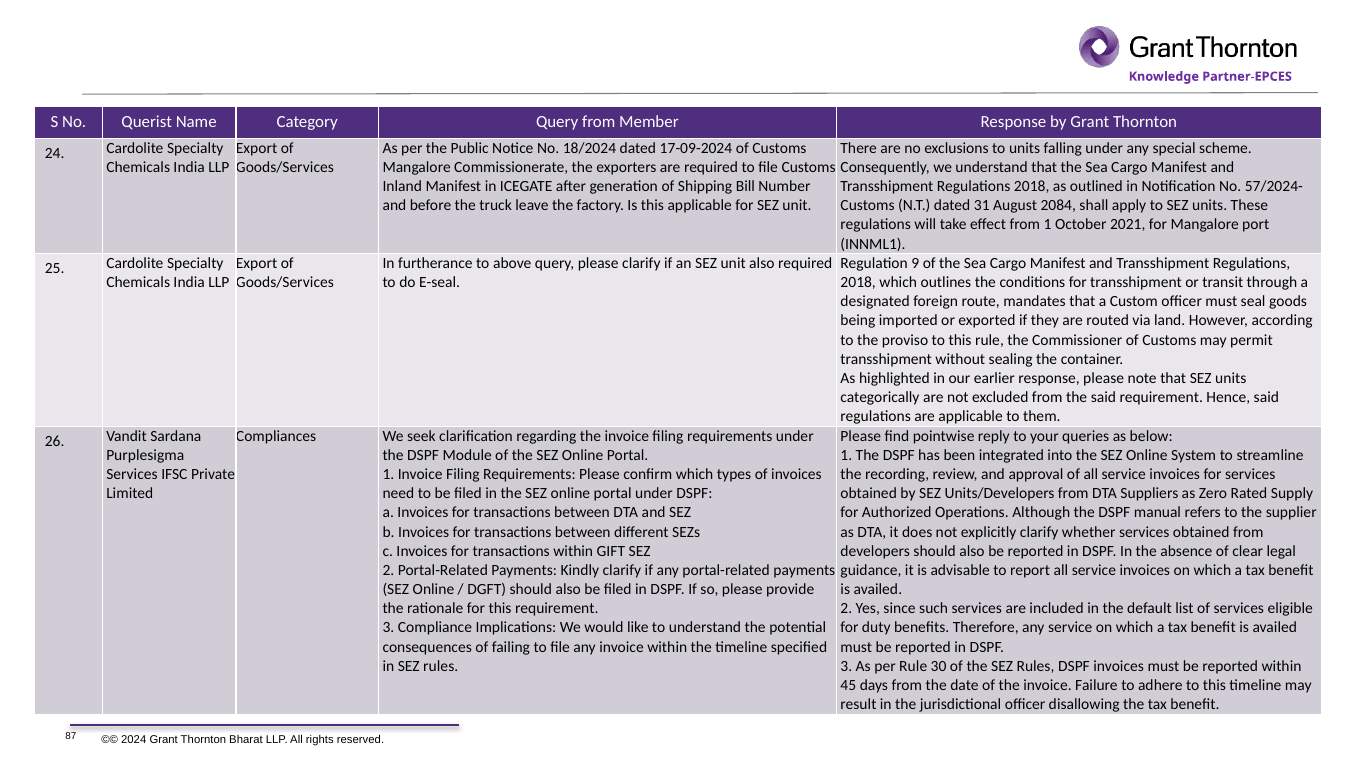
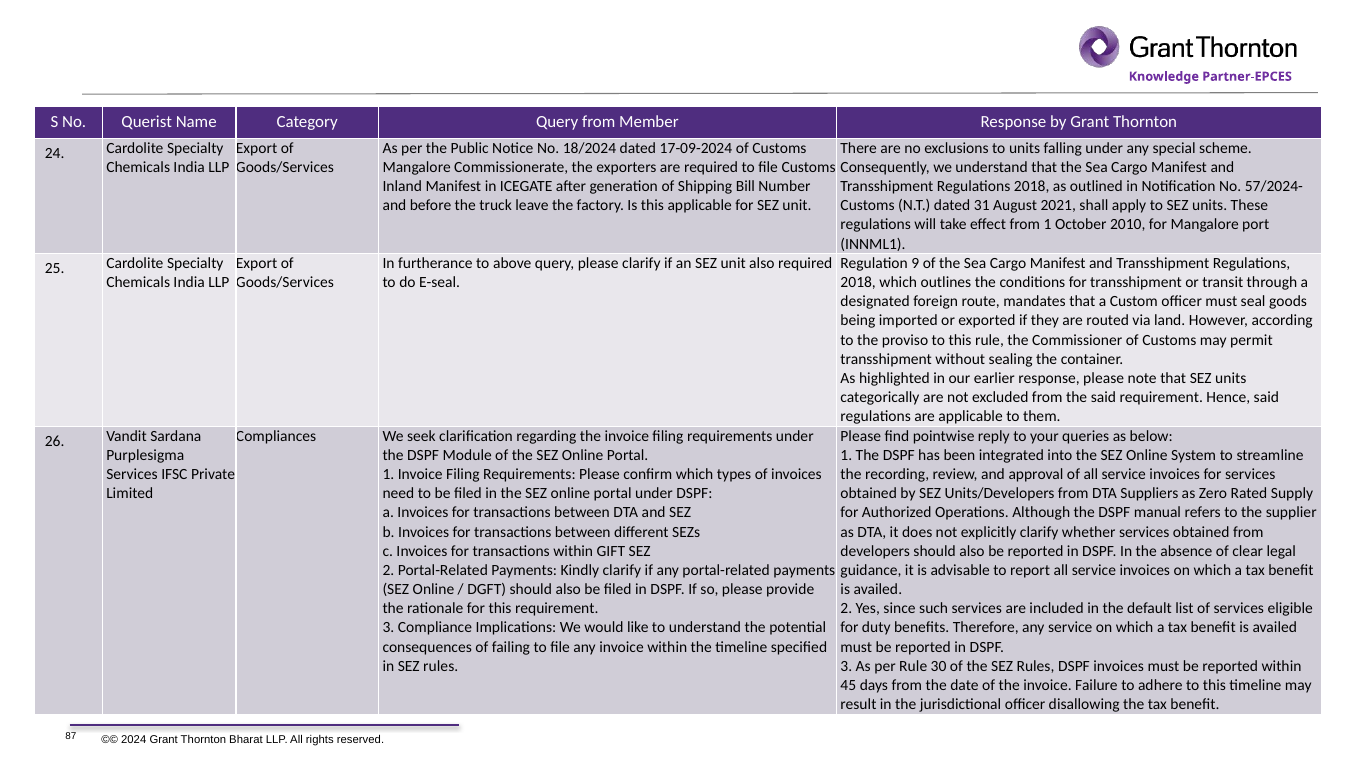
2084: 2084 -> 2021
2021: 2021 -> 2010
